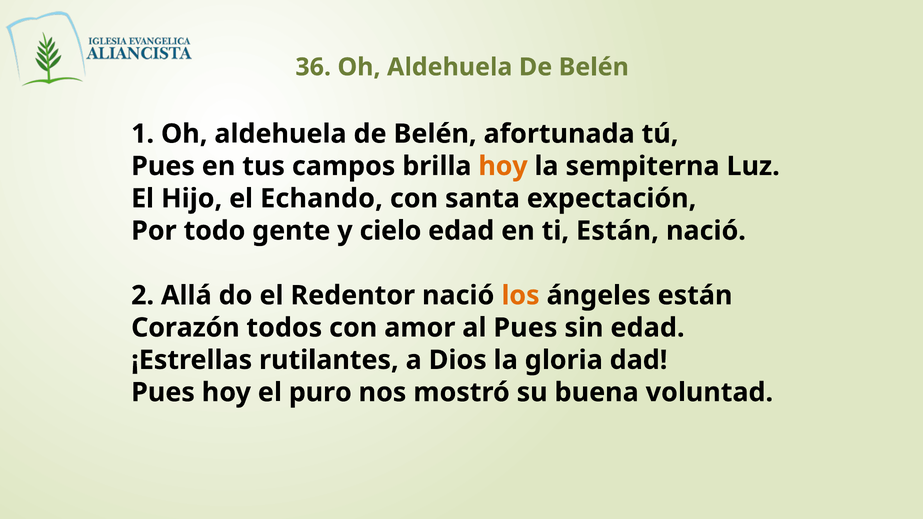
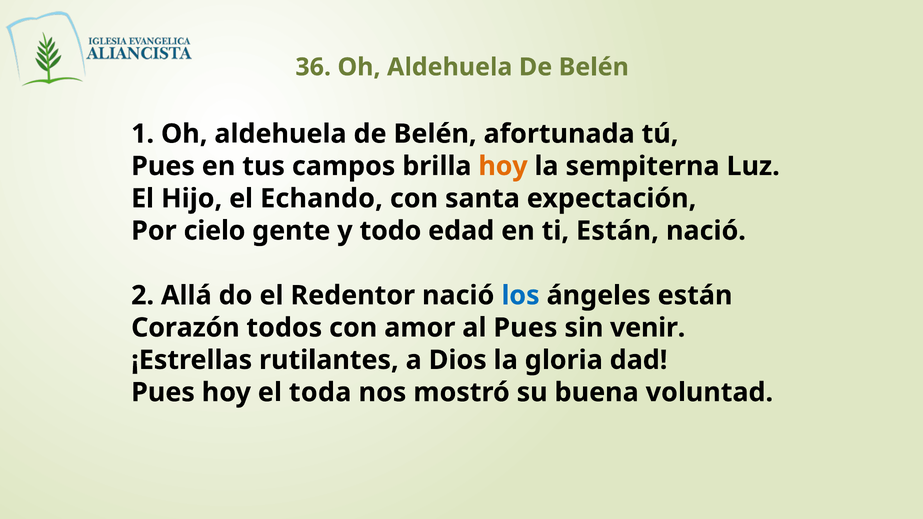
todo: todo -> cielo
cielo: cielo -> todo
los colour: orange -> blue
sin edad: edad -> venir
puro: puro -> toda
